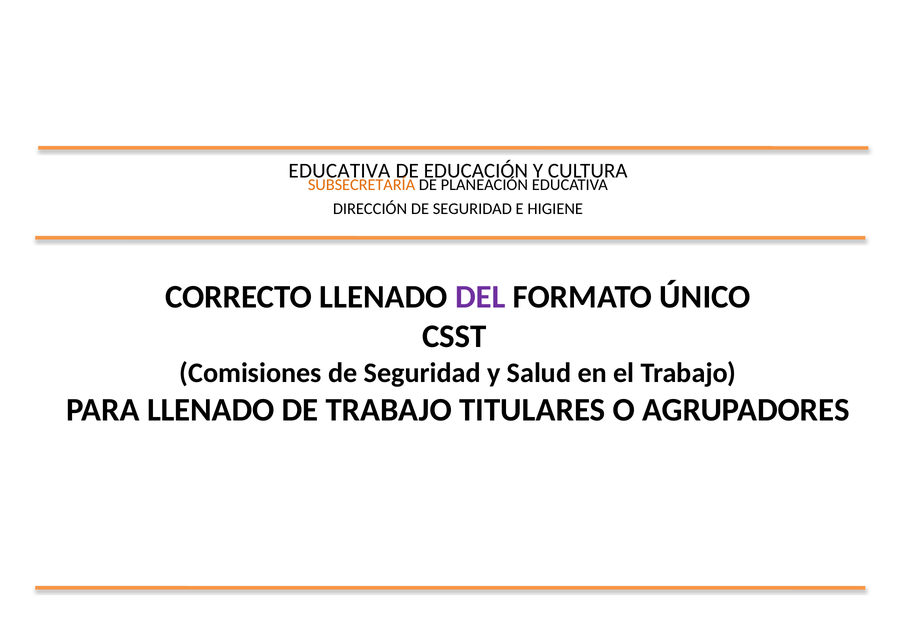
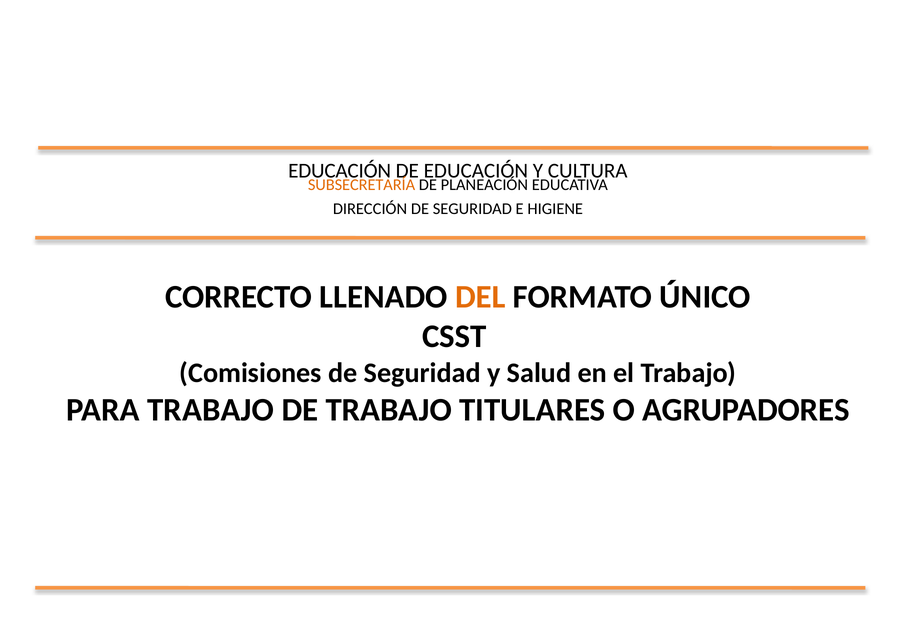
EDUCATIVA at (339, 171): EDUCATIVA -> EDUCACIÓN
DEL colour: purple -> orange
PARA LLENADO: LLENADO -> TRABAJO
